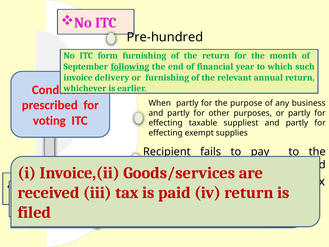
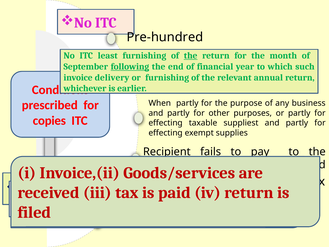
form: form -> least
the at (191, 55) underline: none -> present
voting: voting -> copies
